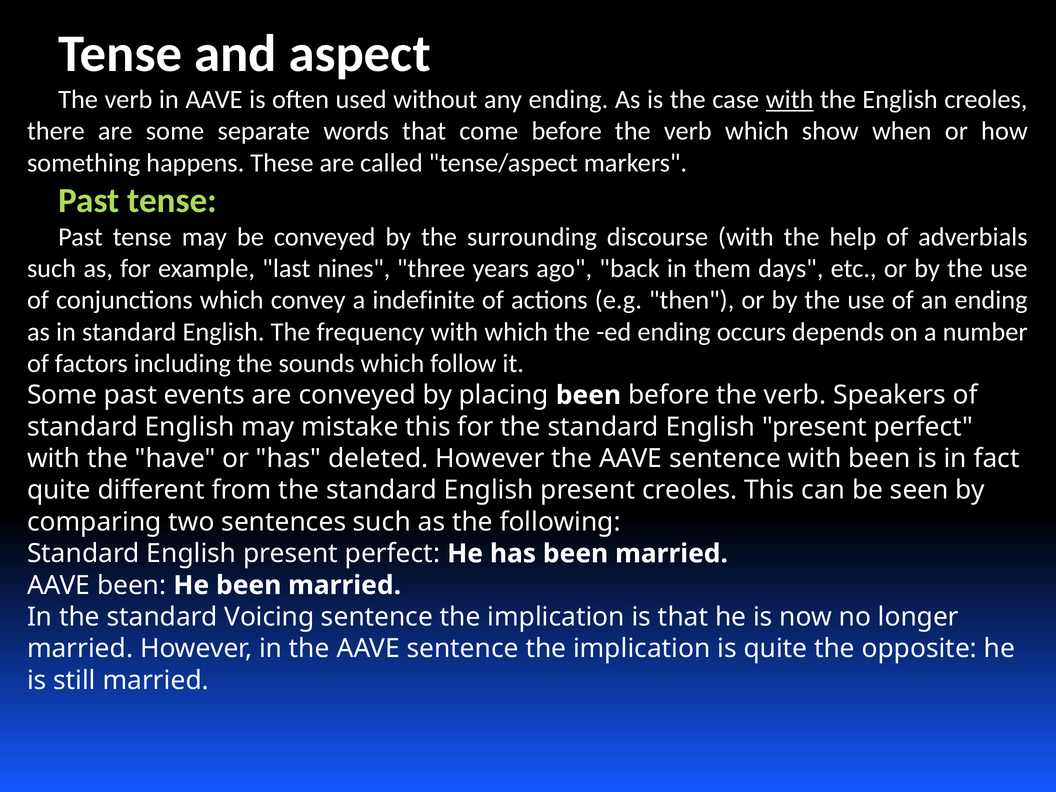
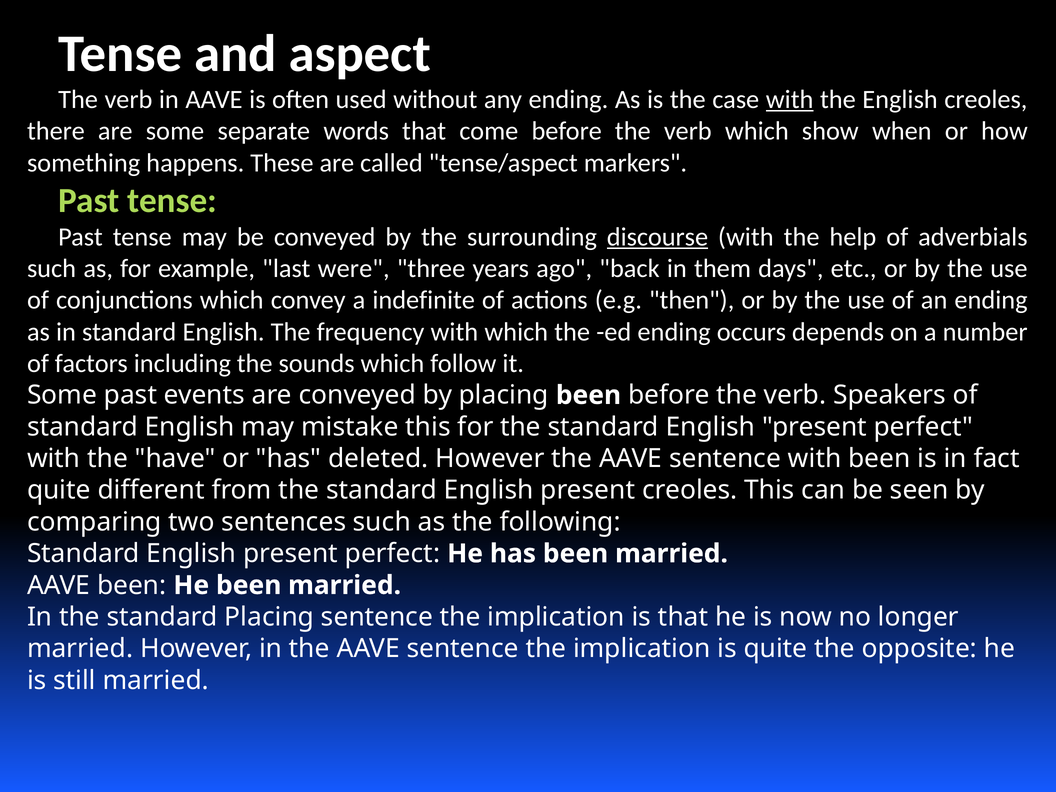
discourse underline: none -> present
nines: nines -> were
standard Voicing: Voicing -> Placing
